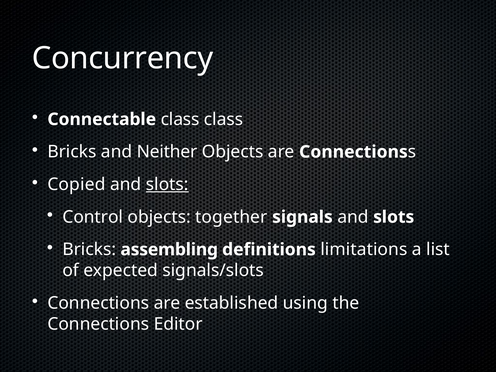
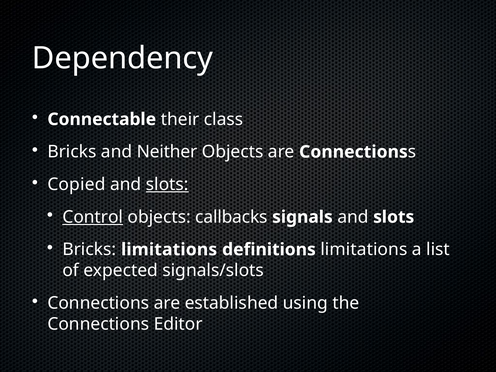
Concurrency: Concurrency -> Dependency
Connectable class: class -> their
Control underline: none -> present
together: together -> callbacks
Bricks assembling: assembling -> limitations
